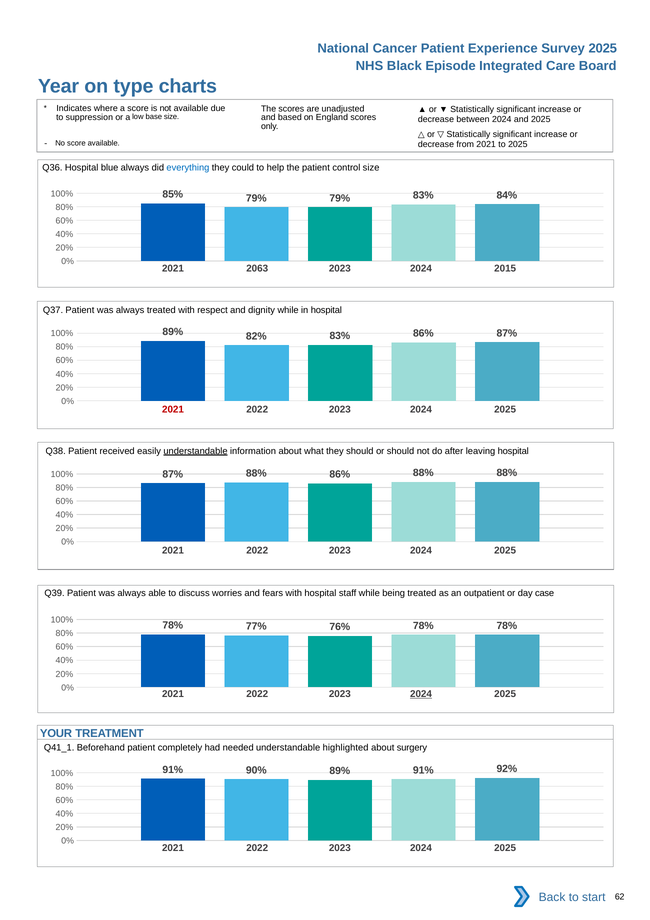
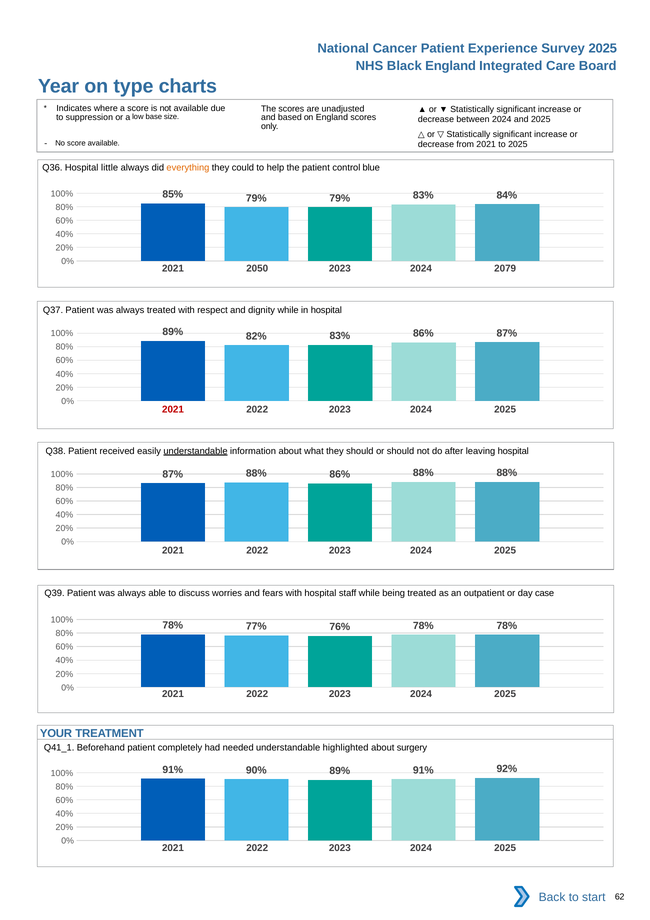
Black Episode: Episode -> England
blue: blue -> little
everything colour: blue -> orange
control size: size -> blue
2063: 2063 -> 2050
2015: 2015 -> 2079
2024 at (421, 694) underline: present -> none
